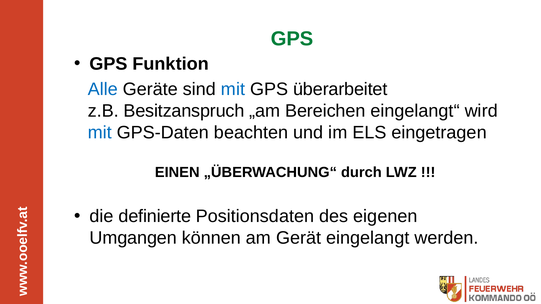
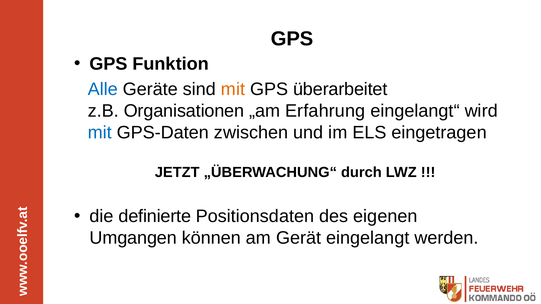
GPS at (292, 39) colour: green -> black
mit at (233, 89) colour: blue -> orange
Besitzanspruch: Besitzanspruch -> Organisationen
Bereichen: Bereichen -> Erfahrung
beachten: beachten -> zwischen
EINEN: EINEN -> JETZT
